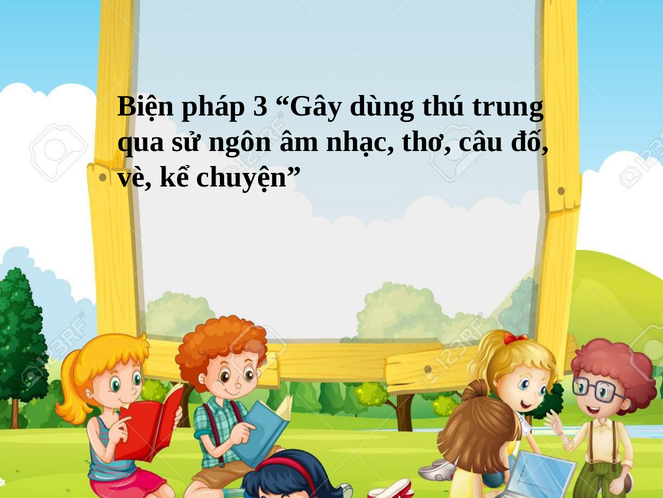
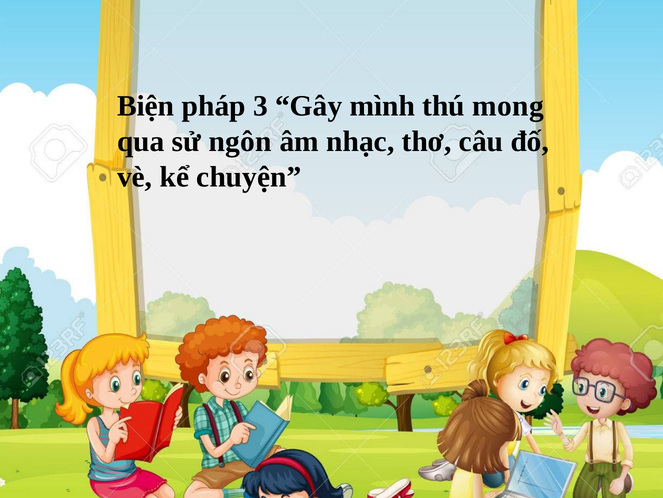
dùng: dùng -> mình
trung: trung -> mong
